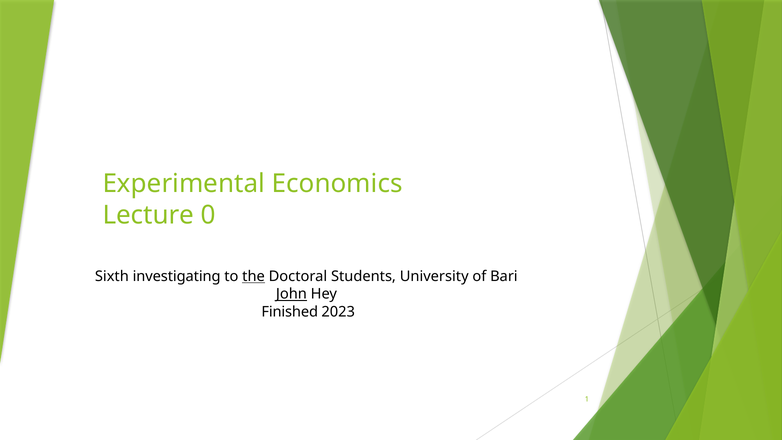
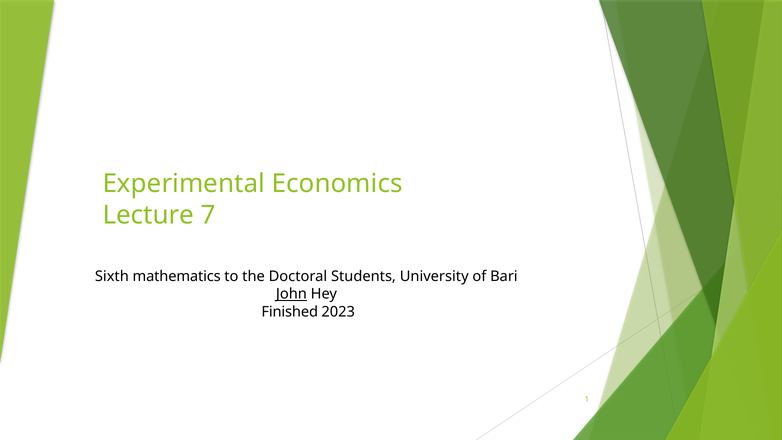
0: 0 -> 7
investigating: investigating -> mathematics
the underline: present -> none
